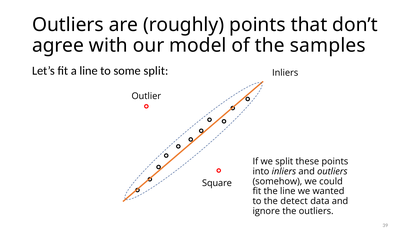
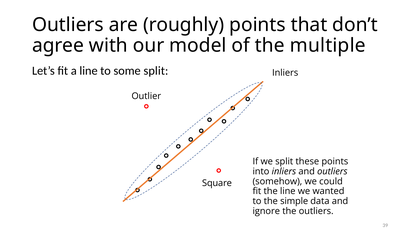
samples: samples -> multiple
detect: detect -> simple
